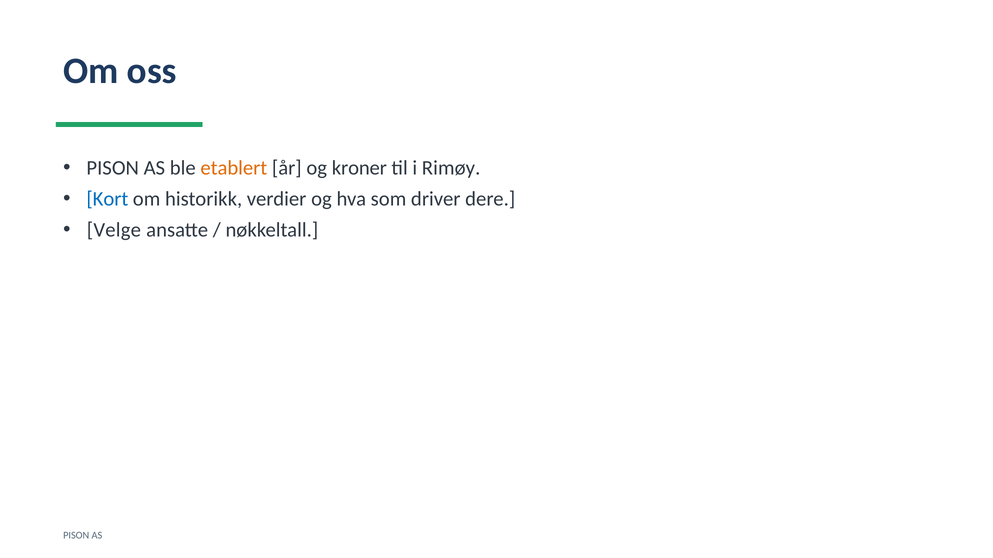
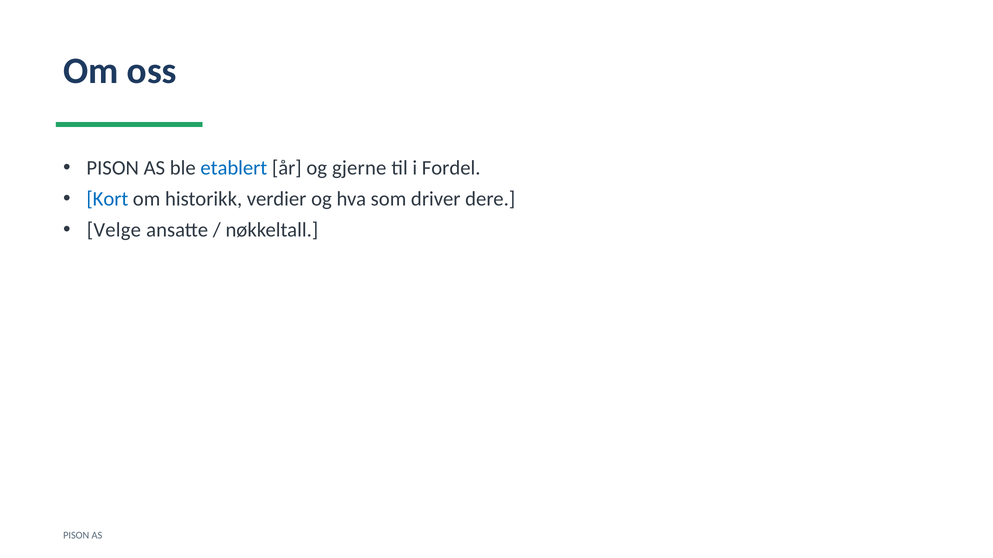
etablert colour: orange -> blue
kroner: kroner -> gjerne
Rimøy: Rimøy -> Fordel
